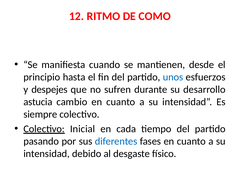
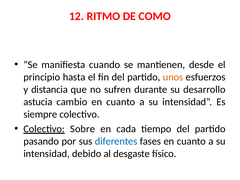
unos colour: blue -> orange
despejes: despejes -> distancia
Inicial: Inicial -> Sobre
